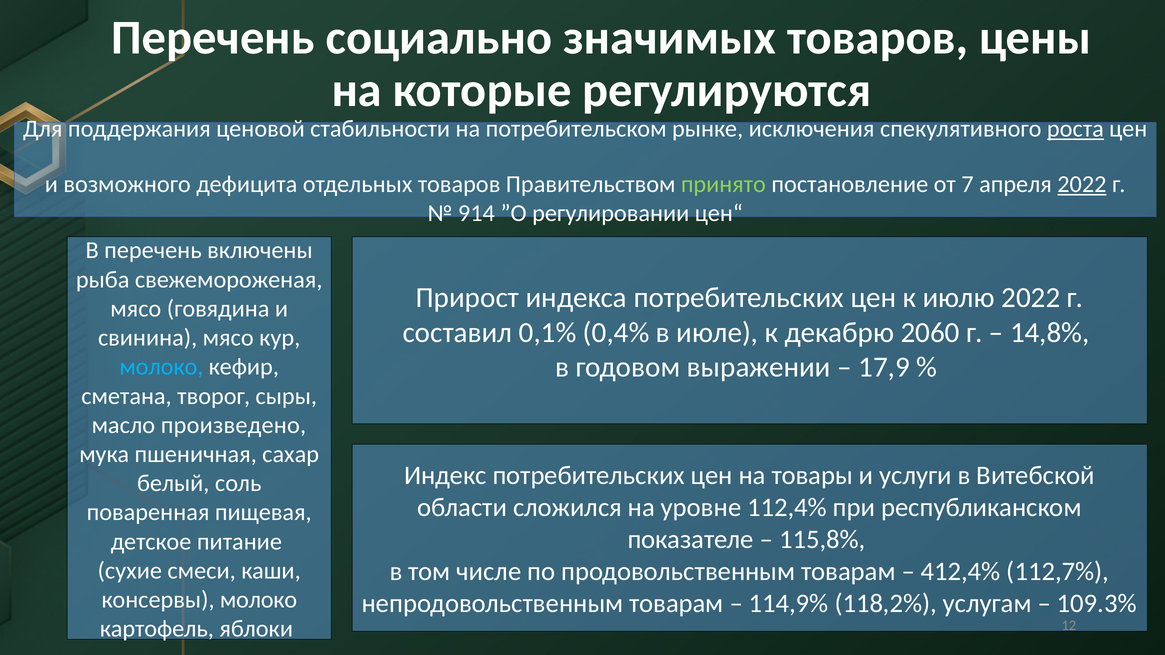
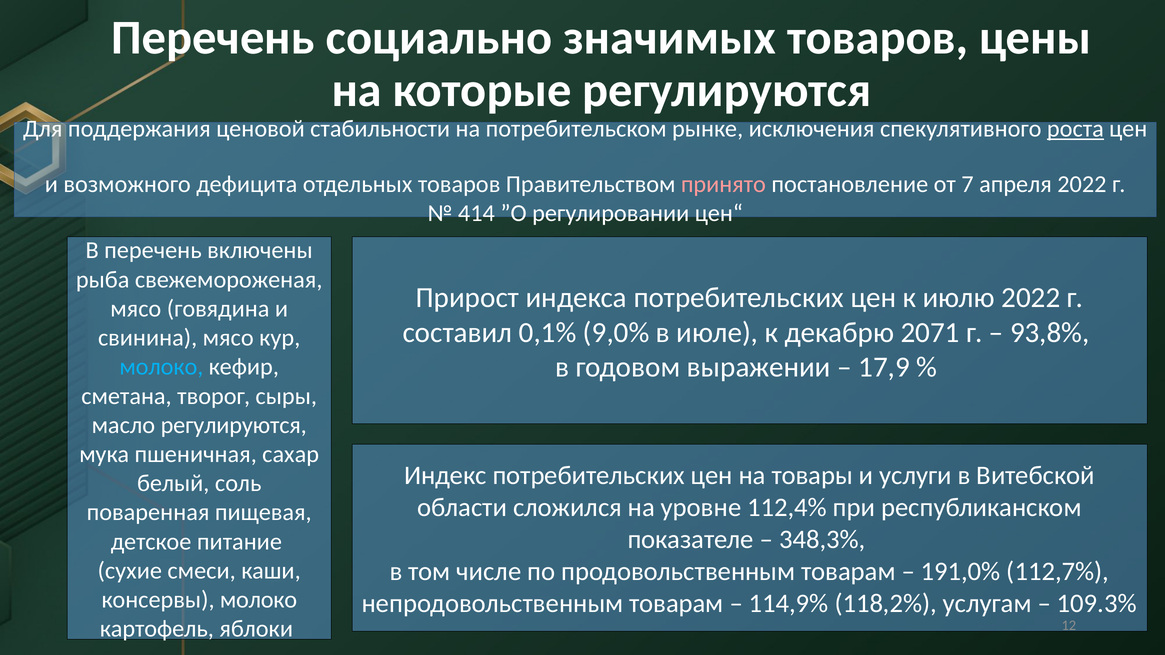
принято colour: light green -> pink
2022 at (1082, 184) underline: present -> none
914: 914 -> 414
0,4%: 0,4% -> 9,0%
2060: 2060 -> 2071
14,8%: 14,8% -> 93,8%
масло произведено: произведено -> регулируются
115,8%: 115,8% -> 348,3%
412,4%: 412,4% -> 191,0%
